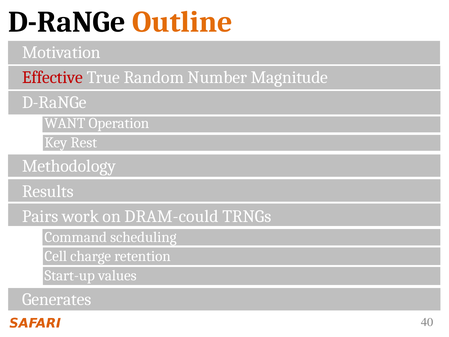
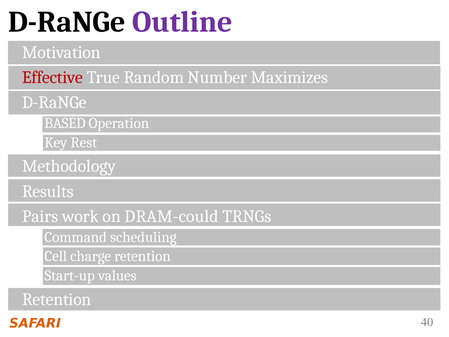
Outline colour: orange -> purple
Magnitude: Magnitude -> Maximizes
WANT: WANT -> BASED
Generates at (57, 299): Generates -> Retention
